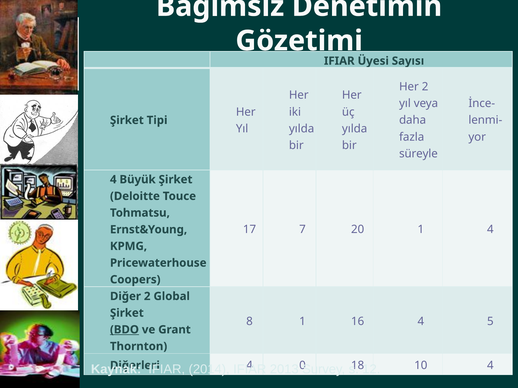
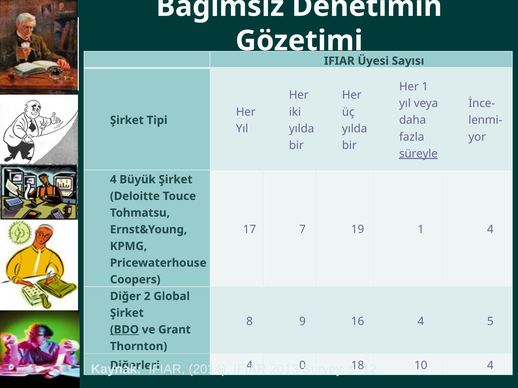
Her 2: 2 -> 1
süreyle underline: none -> present
20: 20 -> 19
8 1: 1 -> 9
